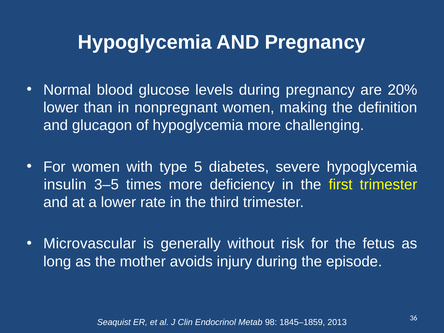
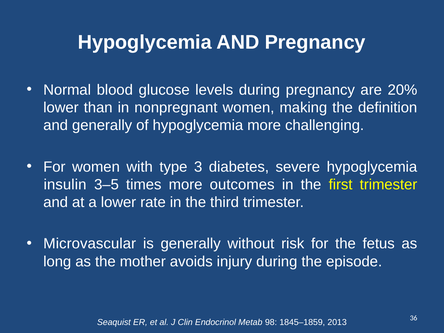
and glucagon: glucagon -> generally
5: 5 -> 3
deficiency: deficiency -> outcomes
